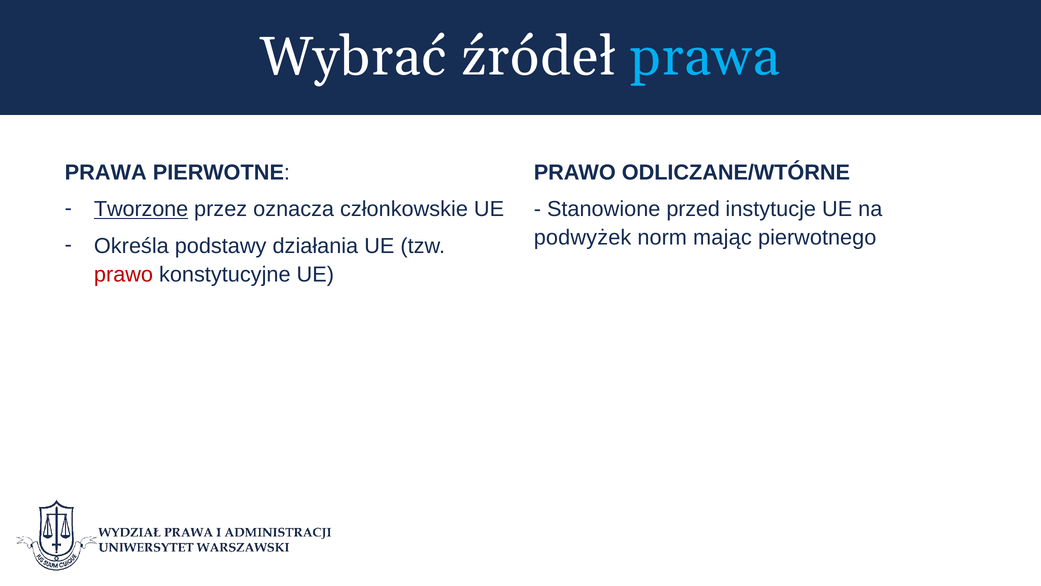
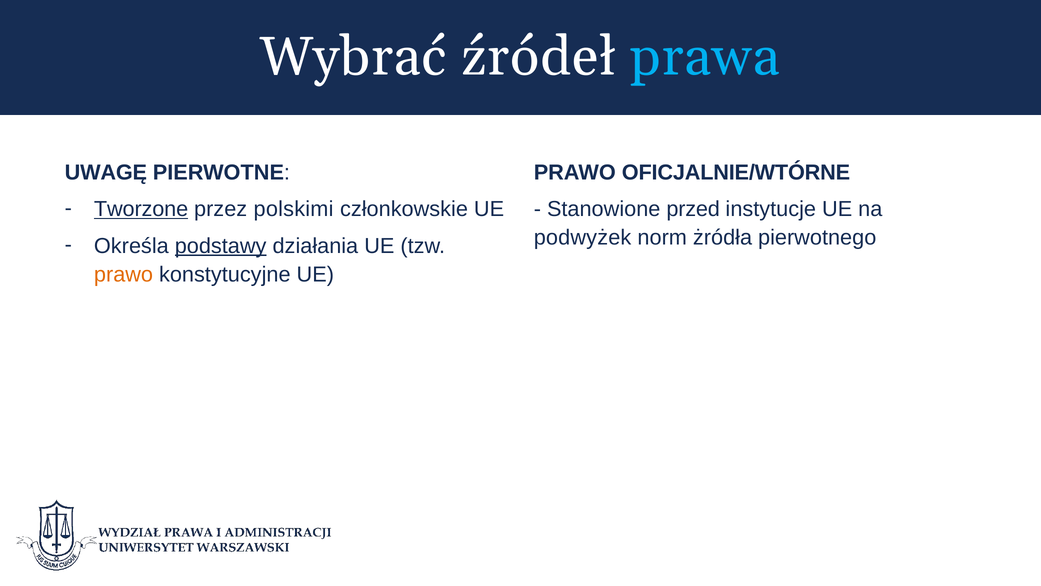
PRAWA at (106, 172): PRAWA -> UWAGĘ
ODLICZANE/WTÓRNE: ODLICZANE/WTÓRNE -> OFICJALNIE/WTÓRNE
oznacza: oznacza -> polskimi
mając: mając -> żródła
podstawy underline: none -> present
prawo at (124, 274) colour: red -> orange
